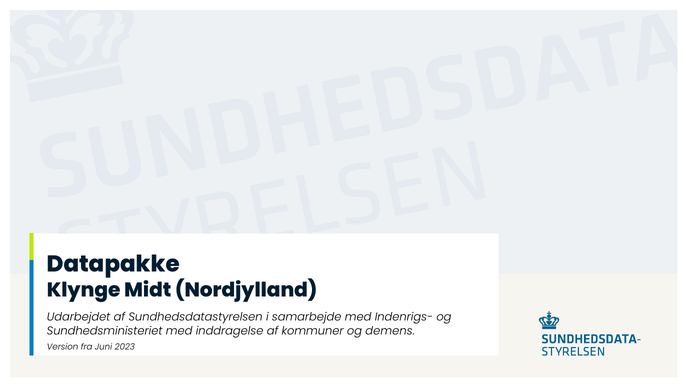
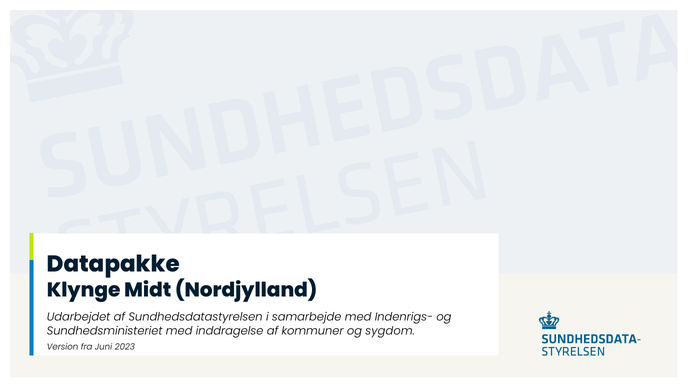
demens: demens -> sygdom
